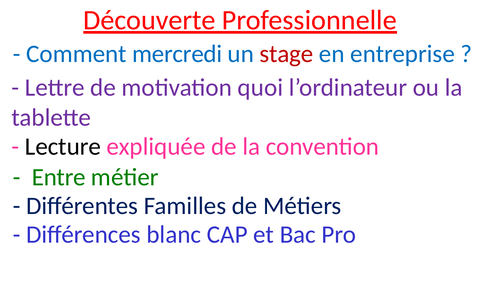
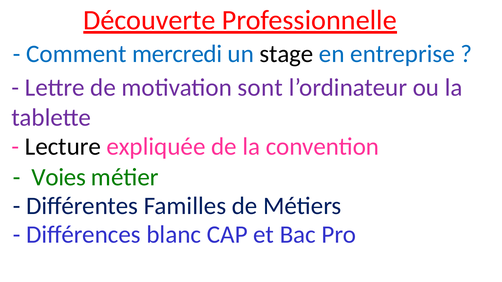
stage colour: red -> black
motivation quoi: quoi -> sont
Entre: Entre -> Voies
